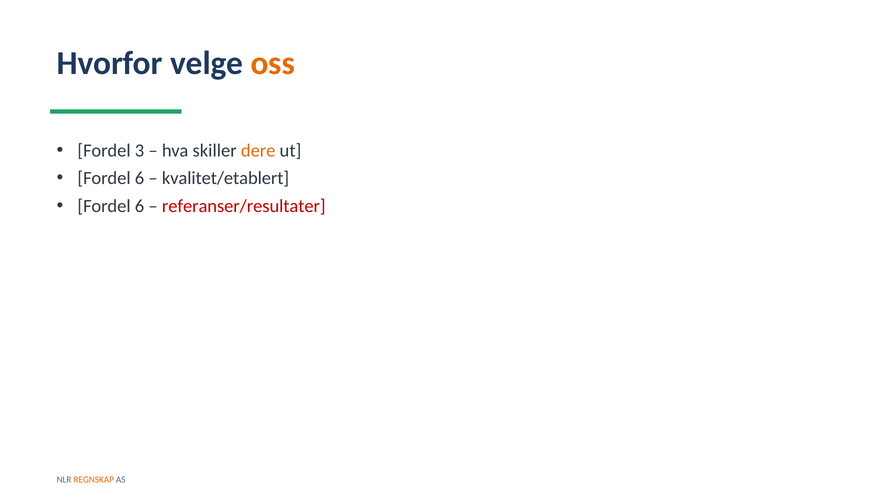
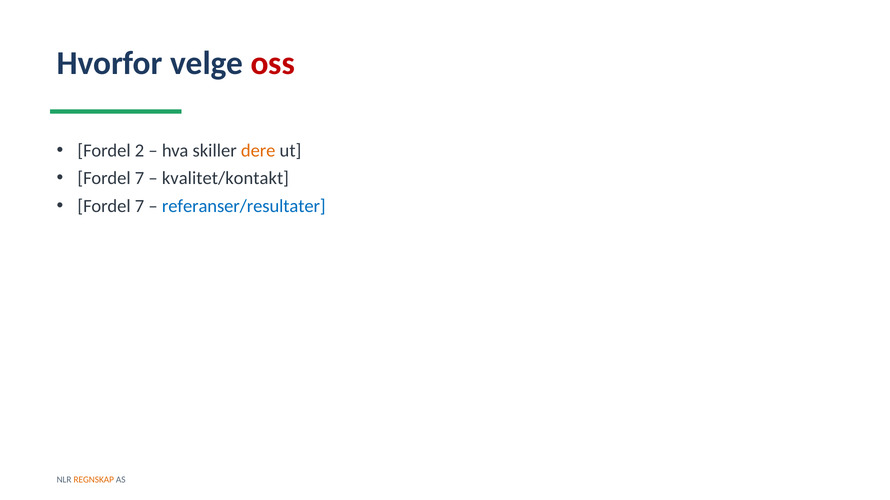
oss colour: orange -> red
3: 3 -> 2
6 at (140, 179): 6 -> 7
kvalitet/etablert: kvalitet/etablert -> kvalitet/kontakt
6 at (140, 206): 6 -> 7
referanser/resultater colour: red -> blue
